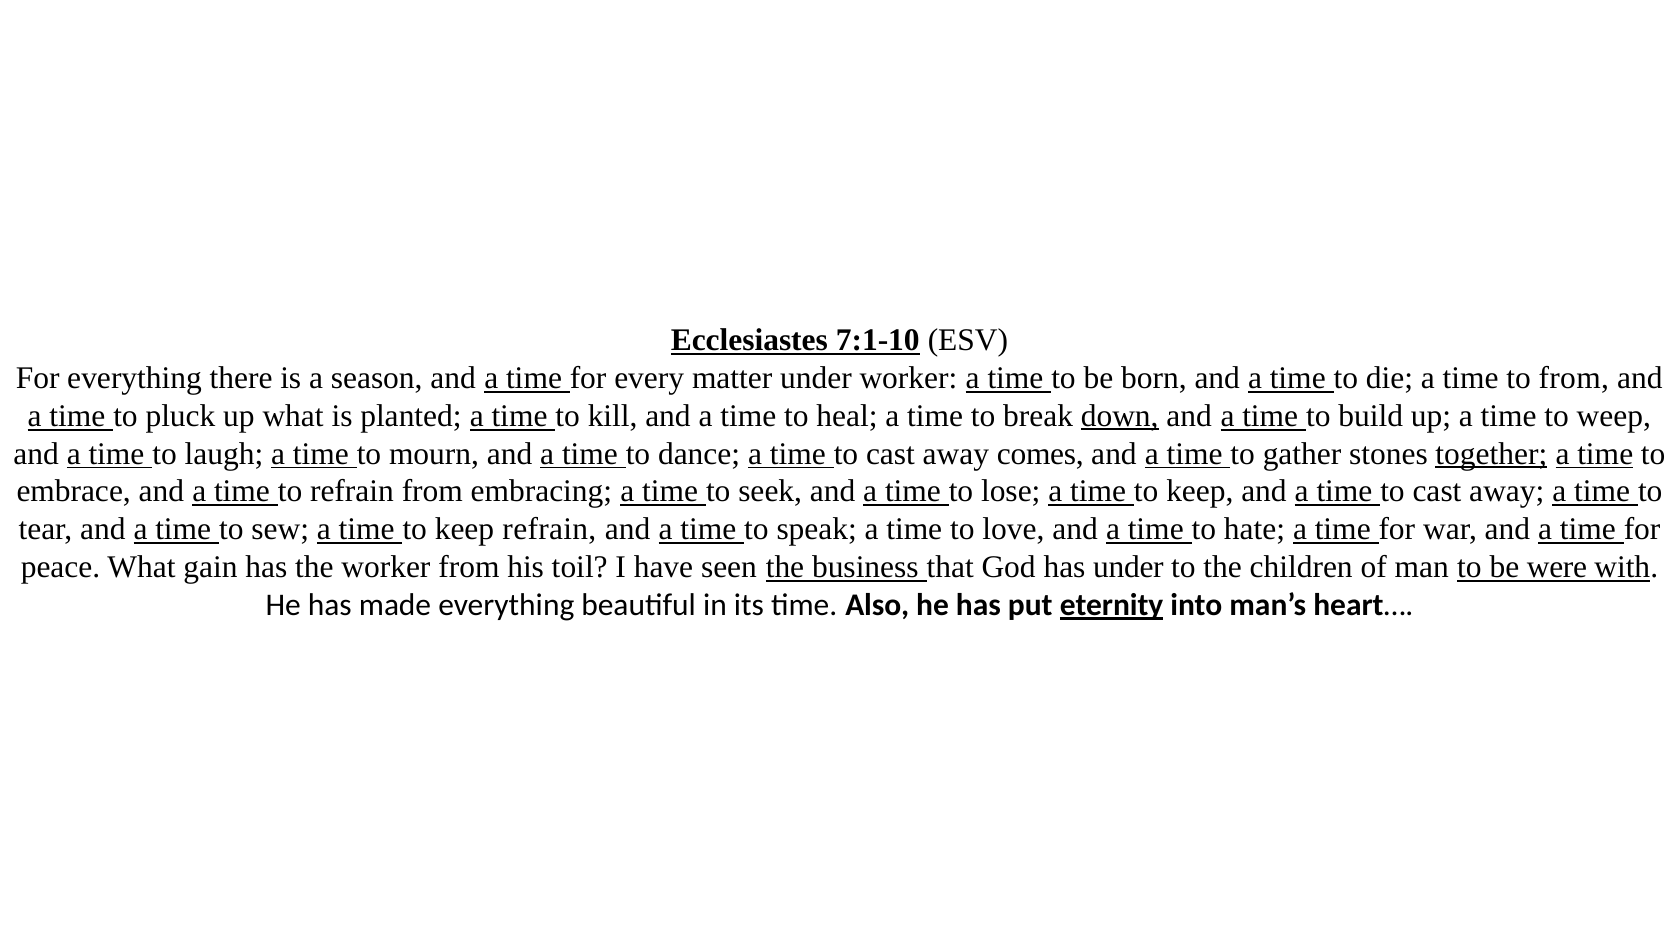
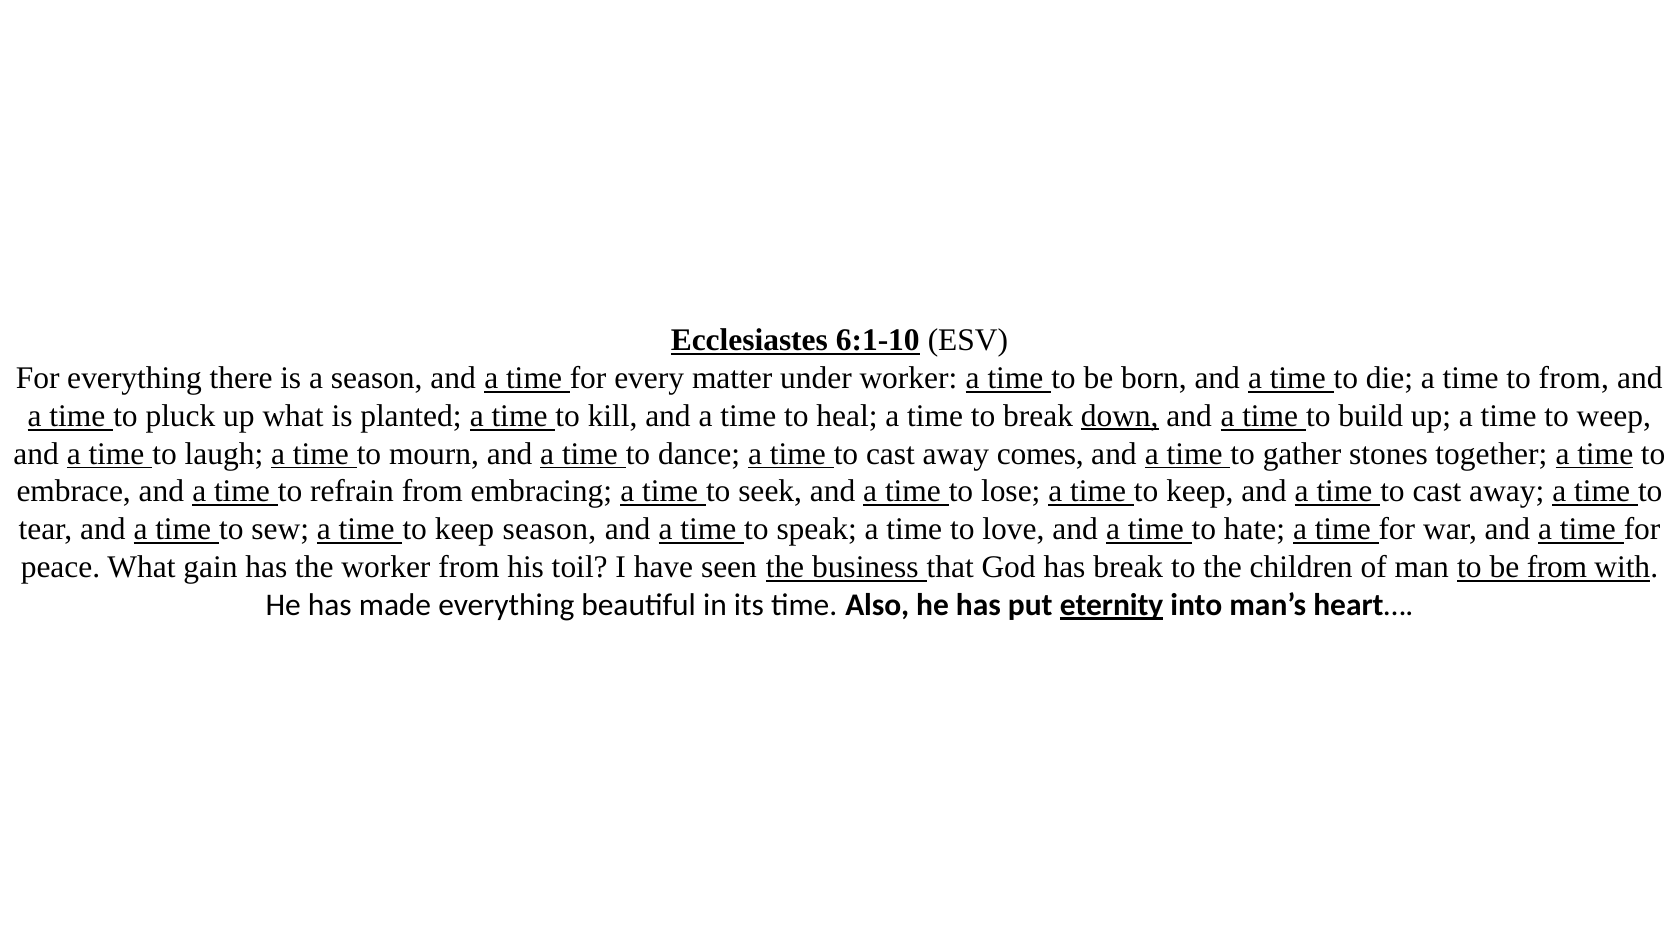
7:1-10: 7:1-10 -> 6:1-10
together underline: present -> none
keep refrain: refrain -> season
has under: under -> break
be were: were -> from
